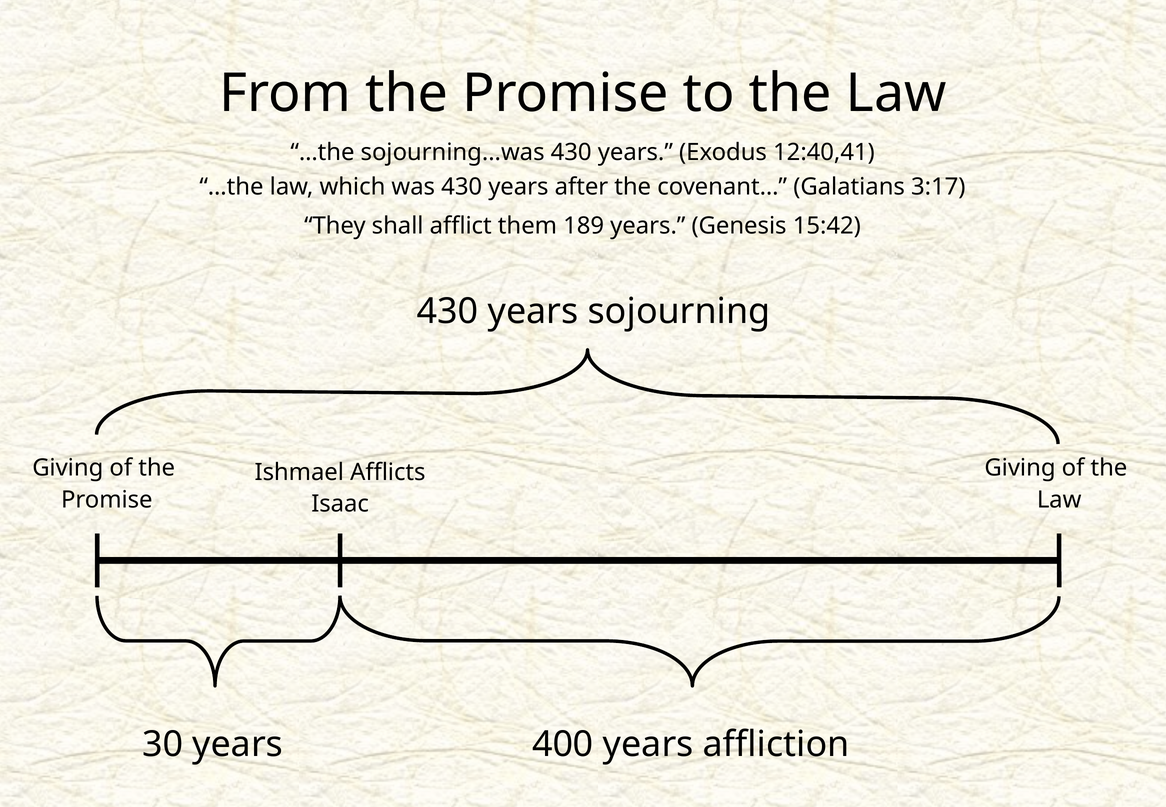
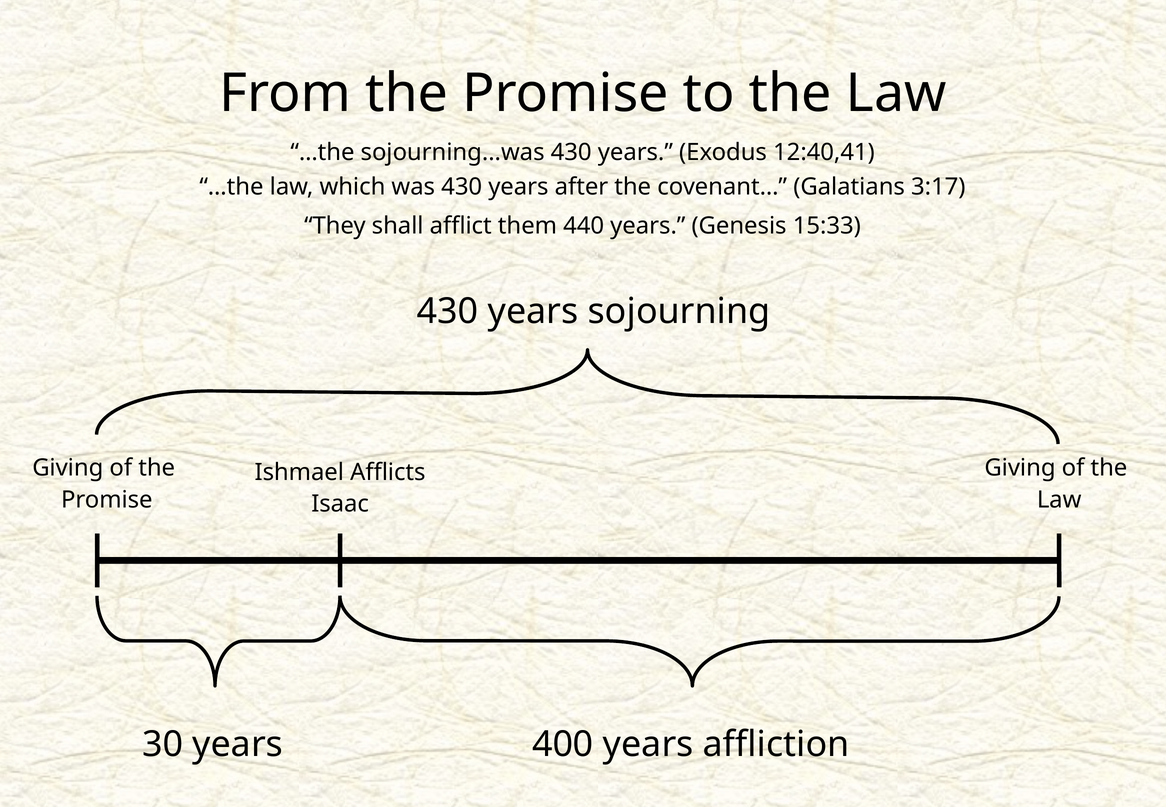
189: 189 -> 440
15:42: 15:42 -> 15:33
